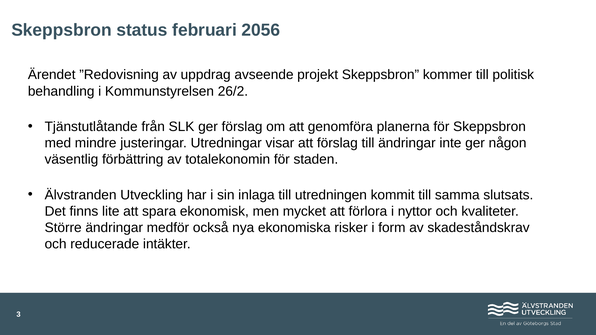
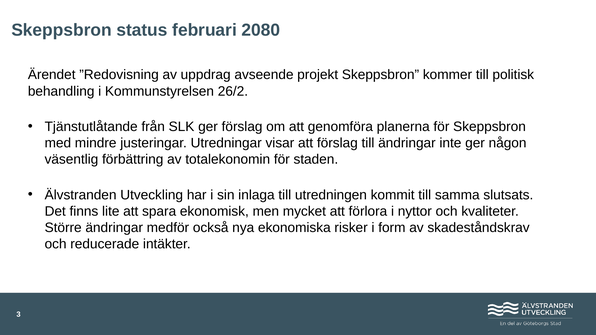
2056: 2056 -> 2080
